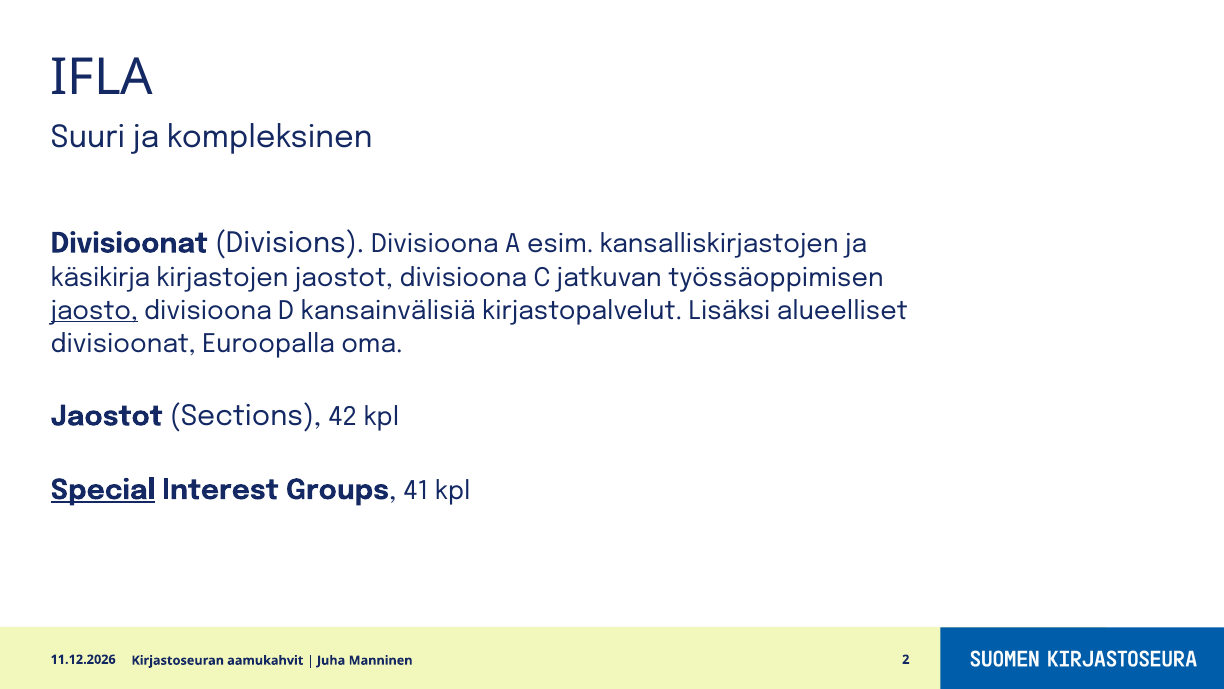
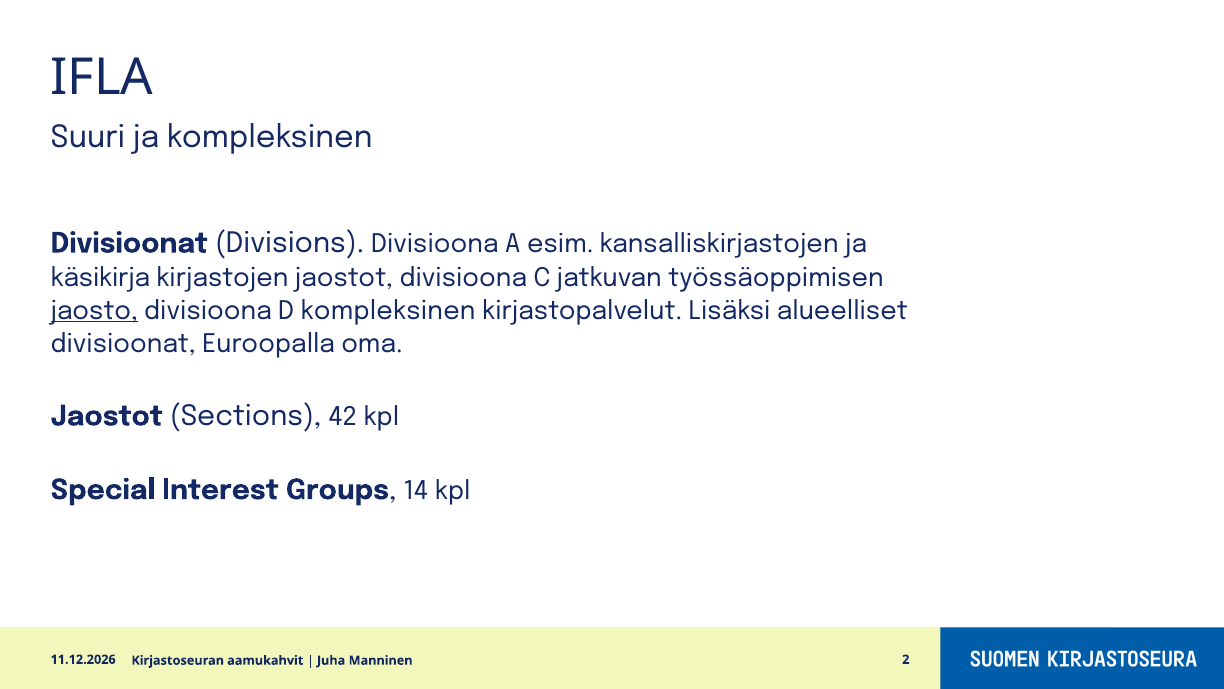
D kansainvälisiä: kansainvälisiä -> kompleksinen
Special underline: present -> none
41: 41 -> 14
